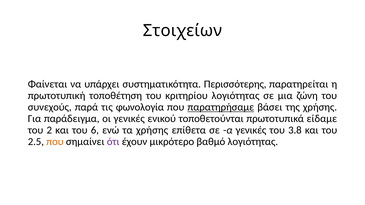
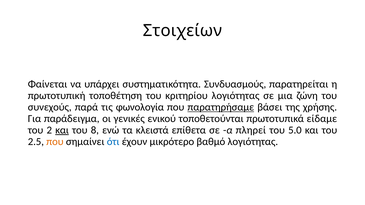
Περισσότερης: Περισσότερης -> Συνδυασμούς
και at (62, 130) underline: none -> present
6: 6 -> 8
τα χρήσης: χρήσης -> κλειστά
α γενικές: γενικές -> πληρεί
3.8: 3.8 -> 5.0
ότι colour: purple -> blue
